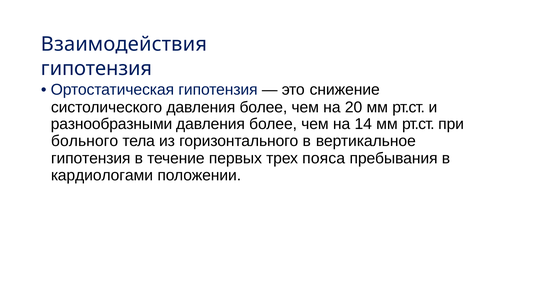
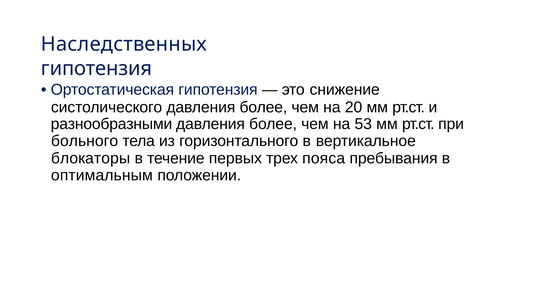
Взаимодействия: Взаимодействия -> Наследственных
14: 14 -> 53
гипотензия at (91, 158): гипотензия -> блокаторы
кардиологами: кардиологами -> оптимальным
